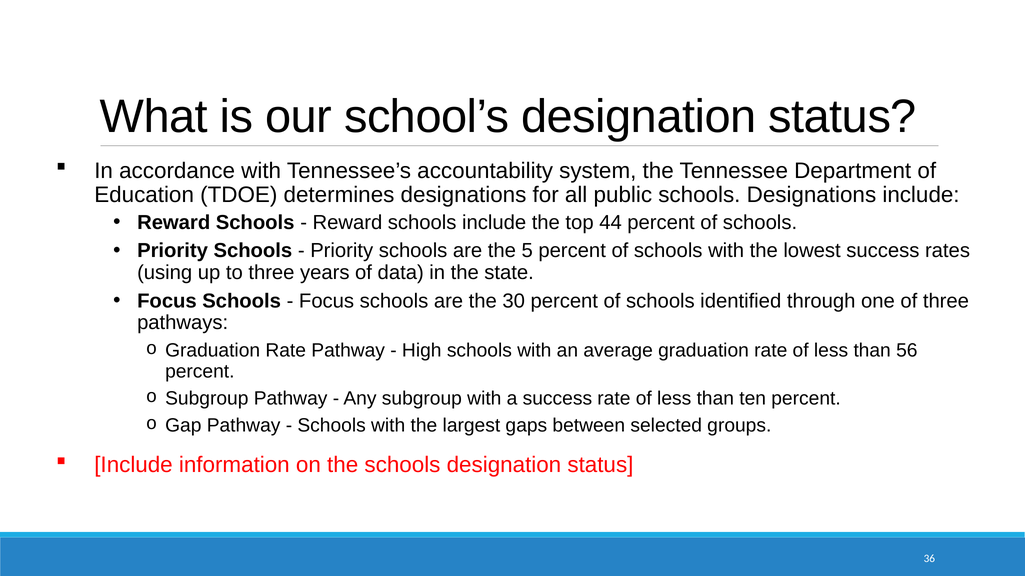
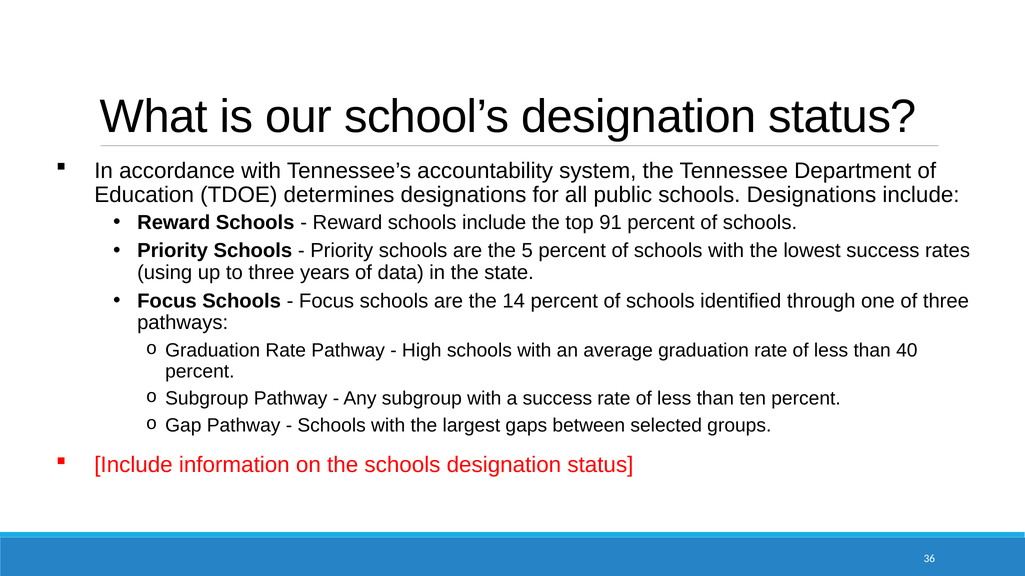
44: 44 -> 91
30: 30 -> 14
56: 56 -> 40
